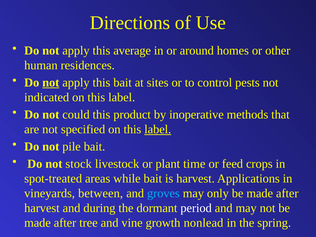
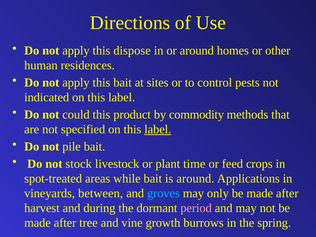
average: average -> dispose
not at (51, 83) underline: present -> none
inoperative: inoperative -> commodity
is harvest: harvest -> around
period colour: white -> pink
nonlead: nonlead -> burrows
